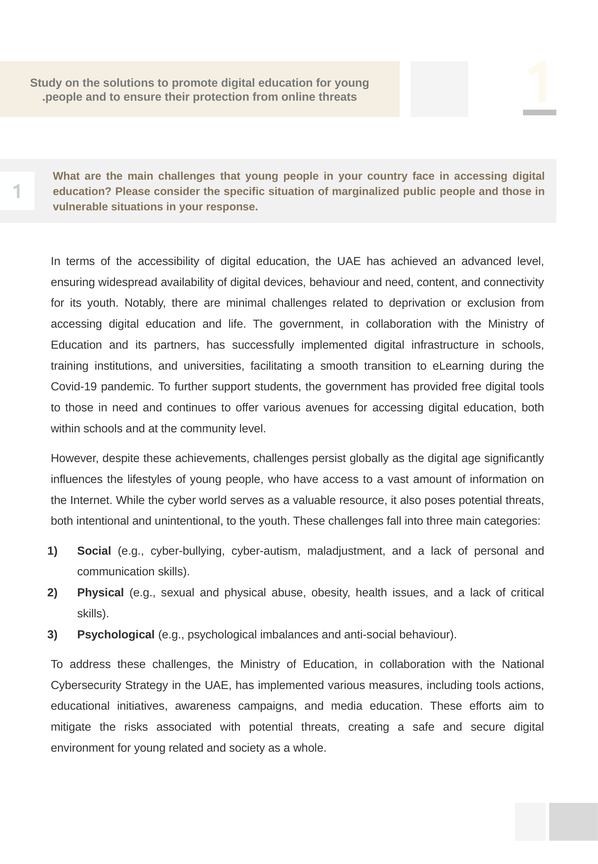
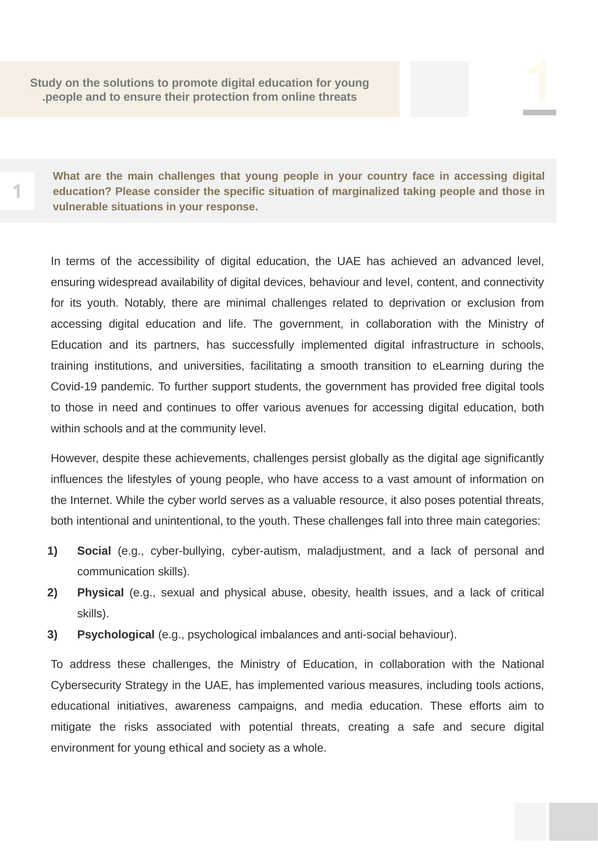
public: public -> taking
and need: need -> level
young related: related -> ethical
